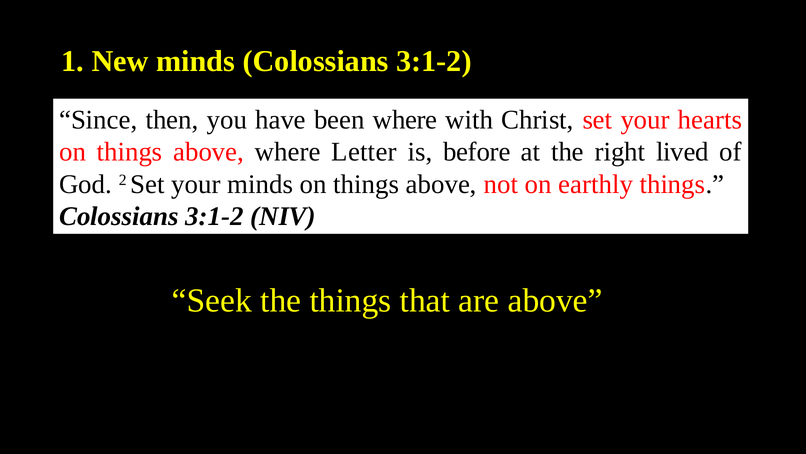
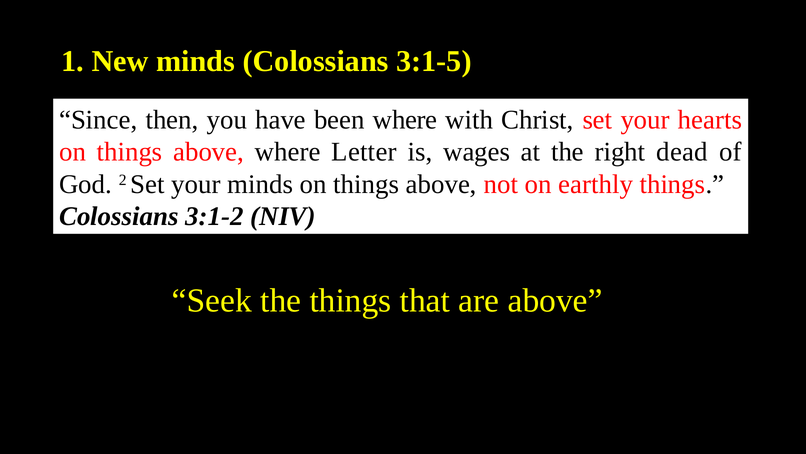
minds Colossians 3:1-2: 3:1-2 -> 3:1-5
before: before -> wages
lived: lived -> dead
